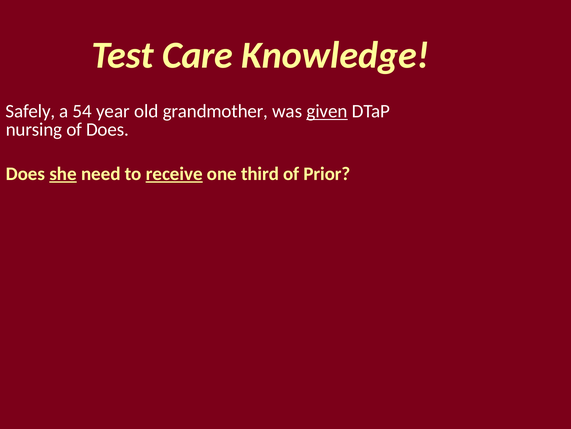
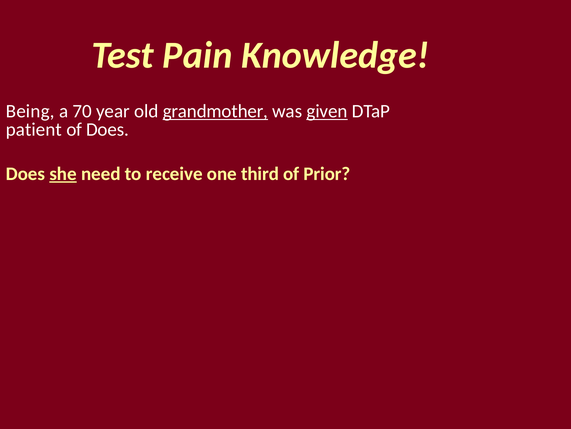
Care: Care -> Pain
Safely: Safely -> Being
54: 54 -> 70
grandmother underline: none -> present
nursing: nursing -> patient
receive underline: present -> none
